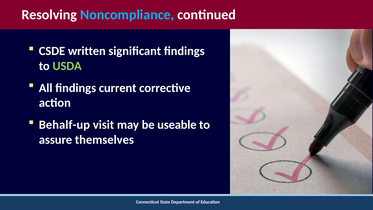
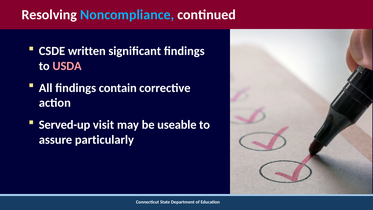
USDA colour: light green -> pink
current: current -> contain
Behalf-up: Behalf-up -> Served-up
themselves: themselves -> particularly
